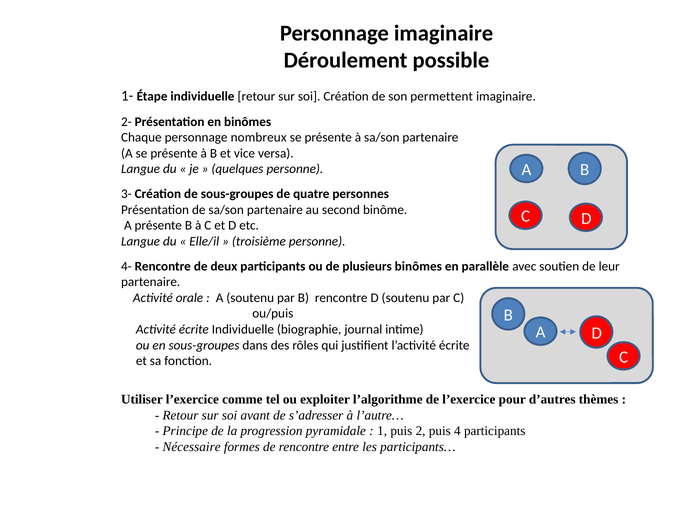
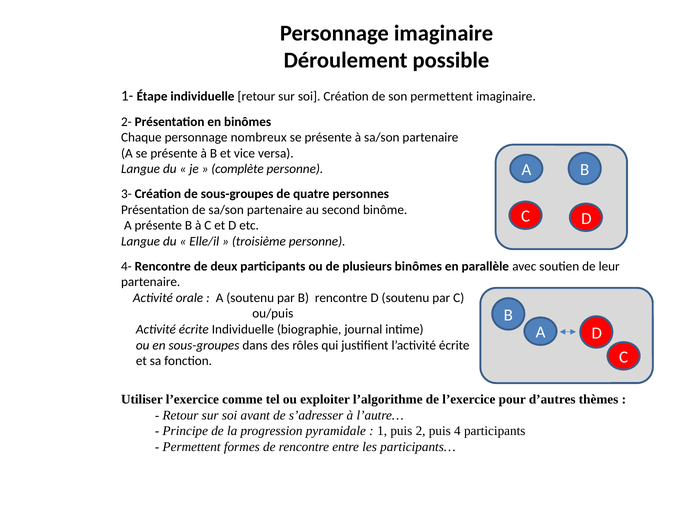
quelques: quelques -> complète
Nécessaire at (192, 447): Nécessaire -> Permettent
